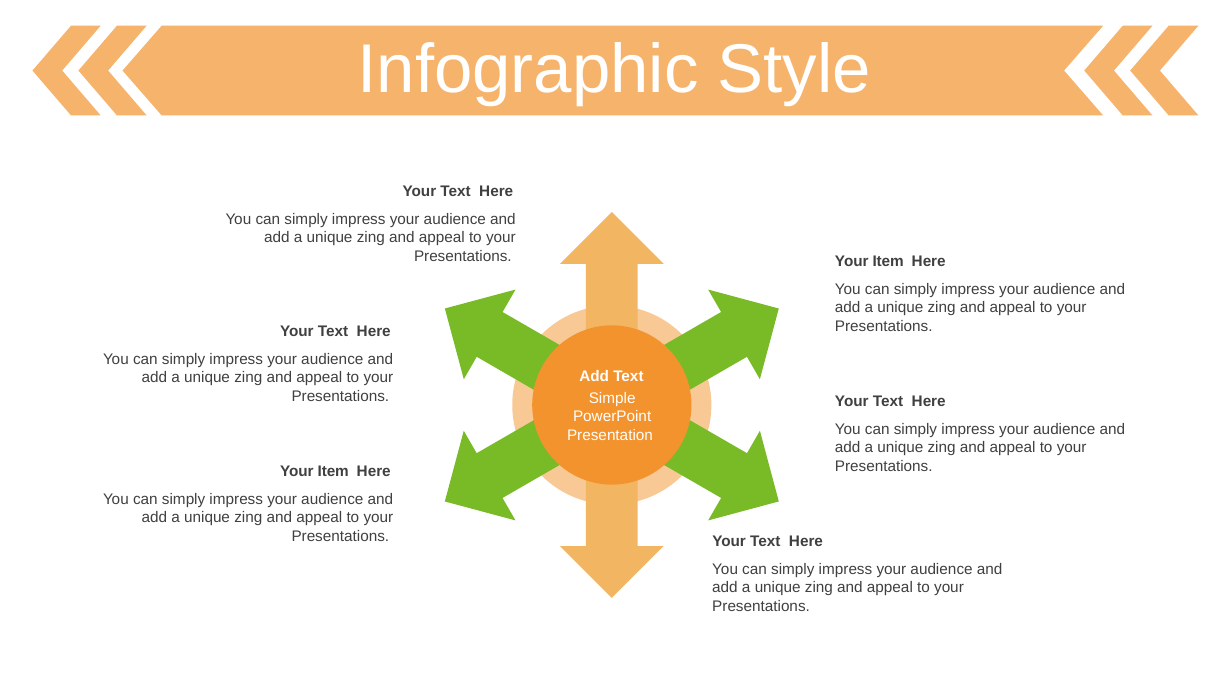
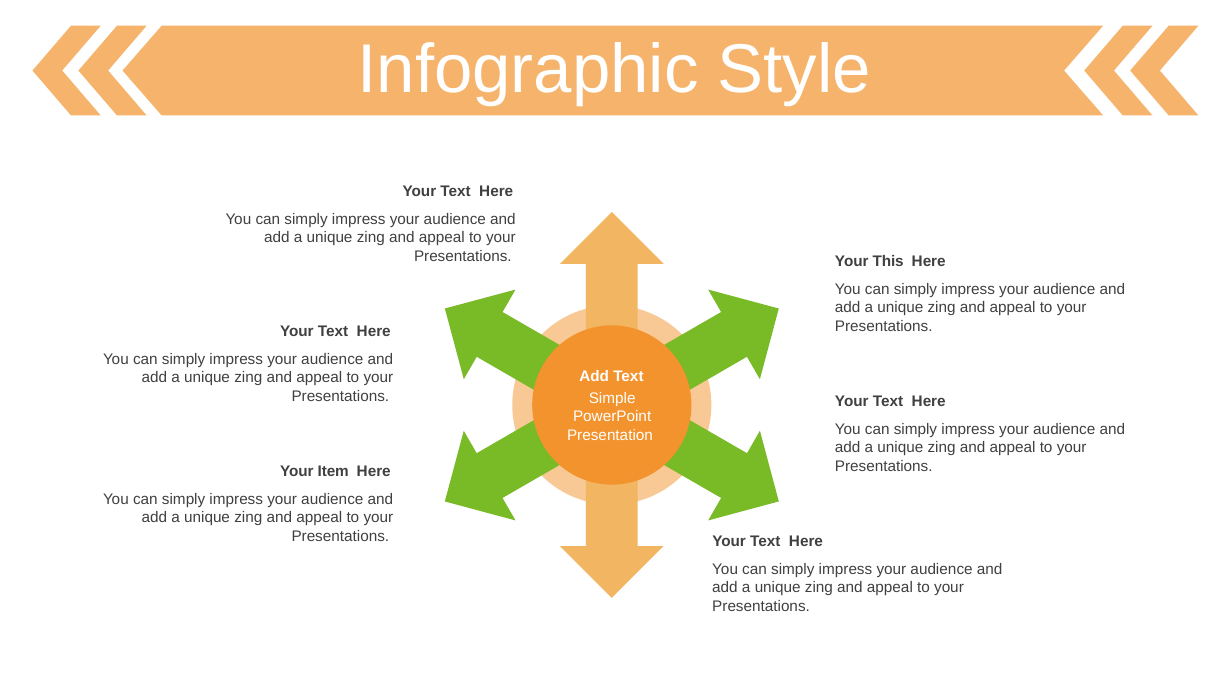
Item at (888, 261): Item -> This
